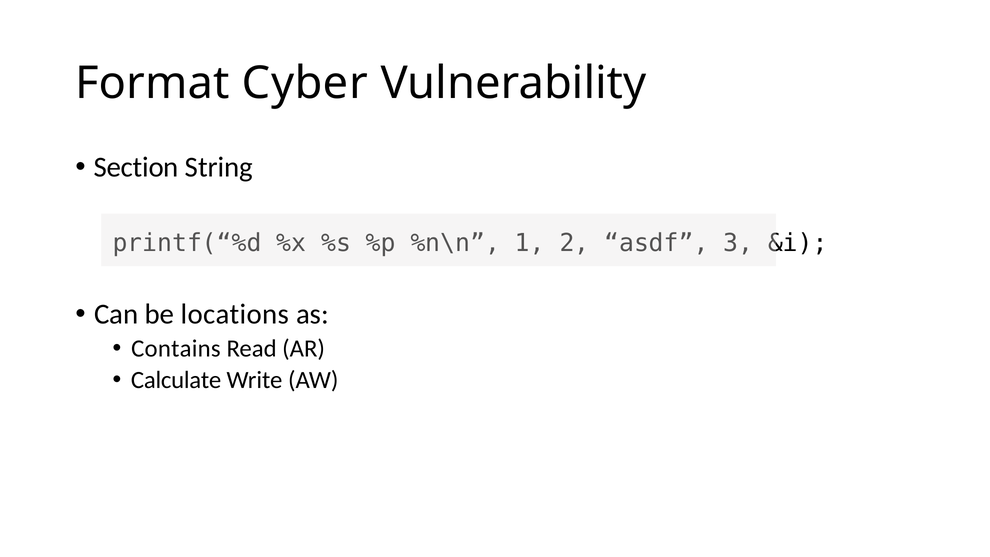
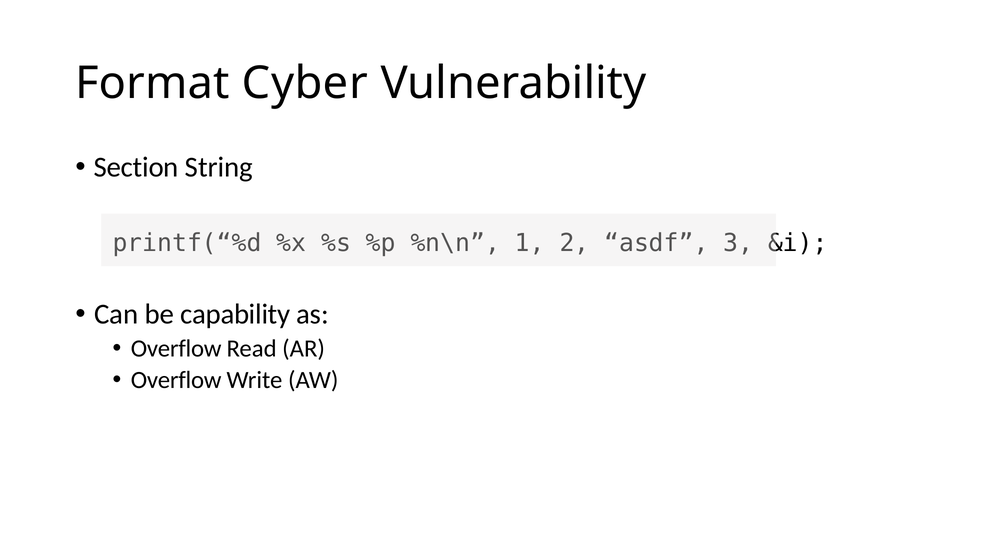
locations: locations -> capability
Contains at (176, 348): Contains -> Overflow
Calculate at (176, 380): Calculate -> Overflow
